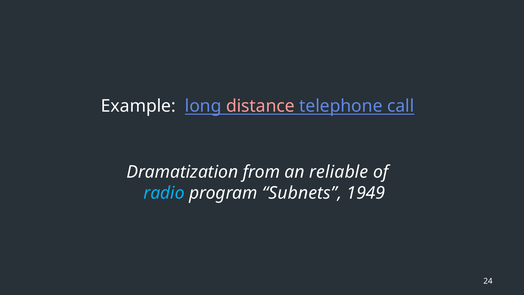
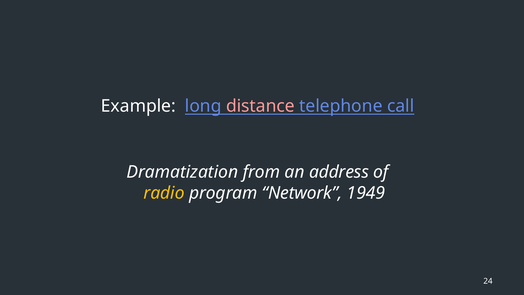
reliable: reliable -> address
radio colour: light blue -> yellow
Subnets: Subnets -> Network
